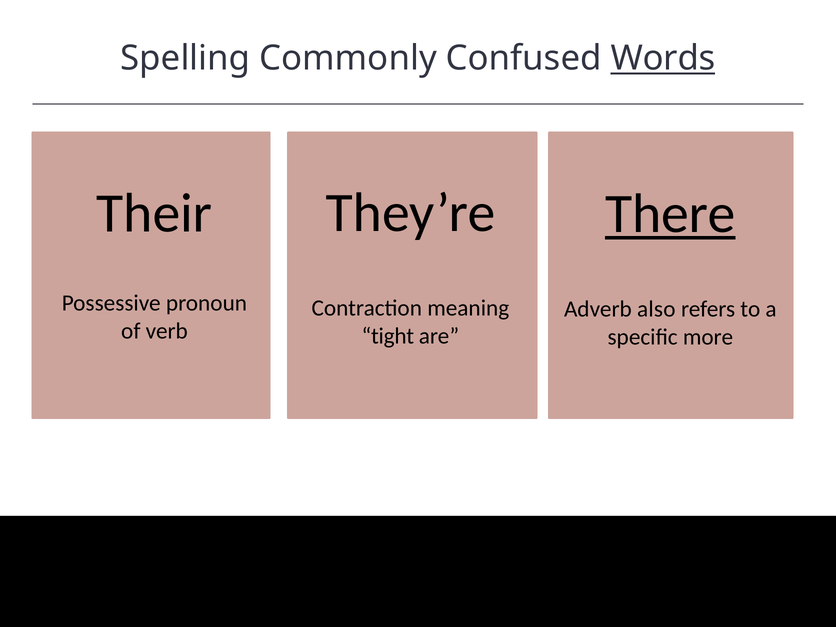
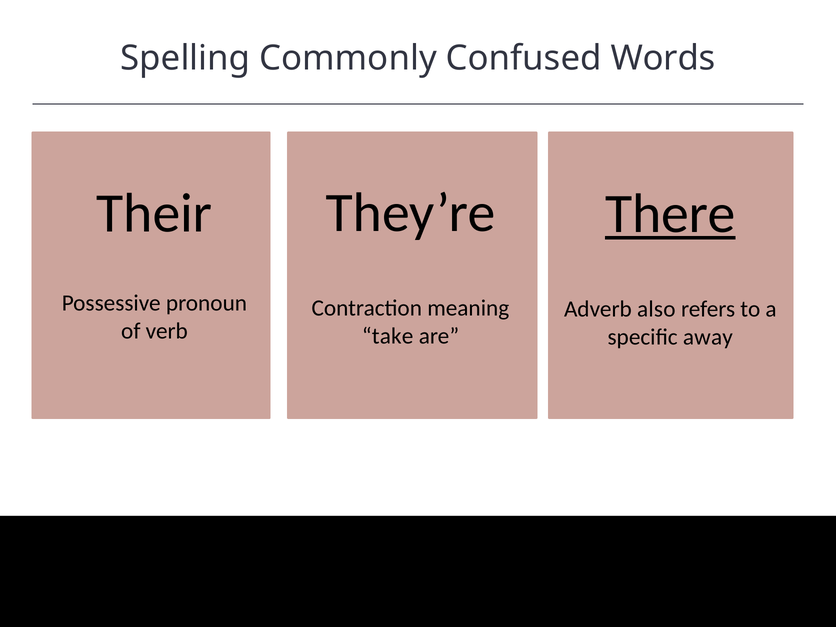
Words underline: present -> none
tight: tight -> take
more: more -> away
